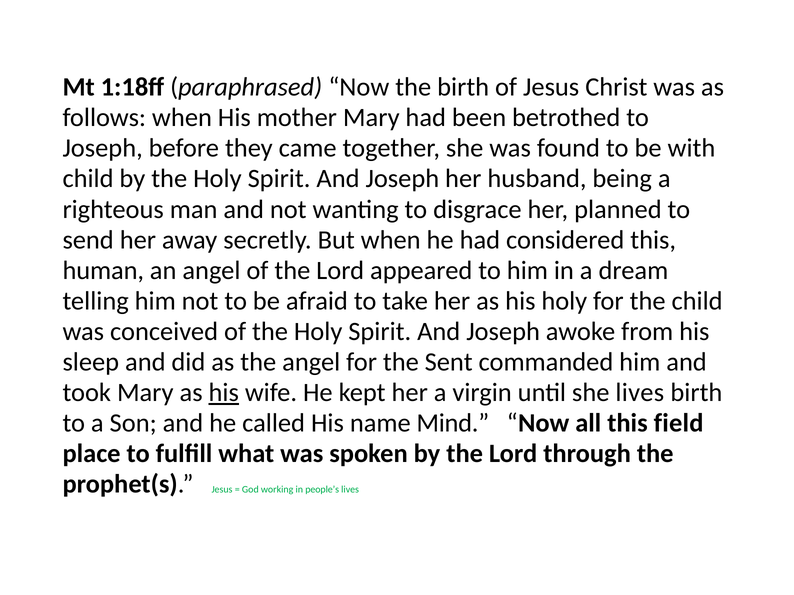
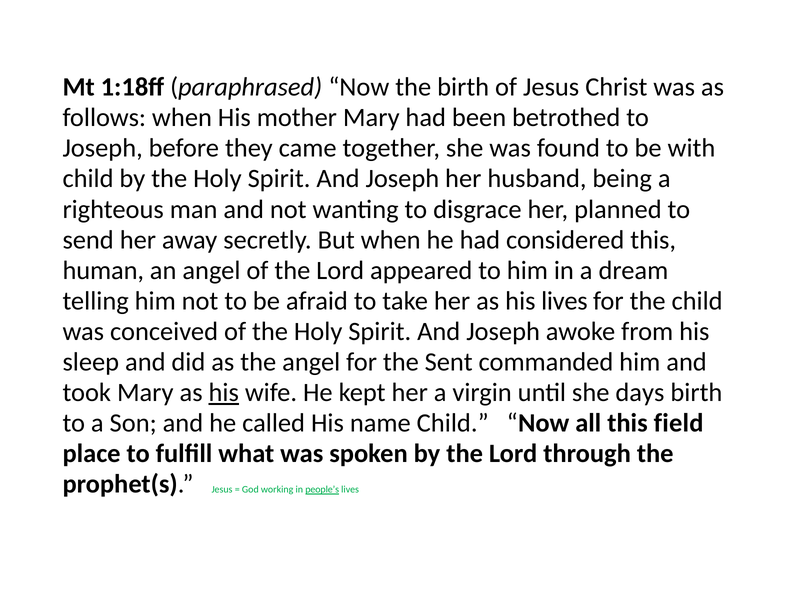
his holy: holy -> lives
she lives: lives -> days
name Mind: Mind -> Child
people’s underline: none -> present
